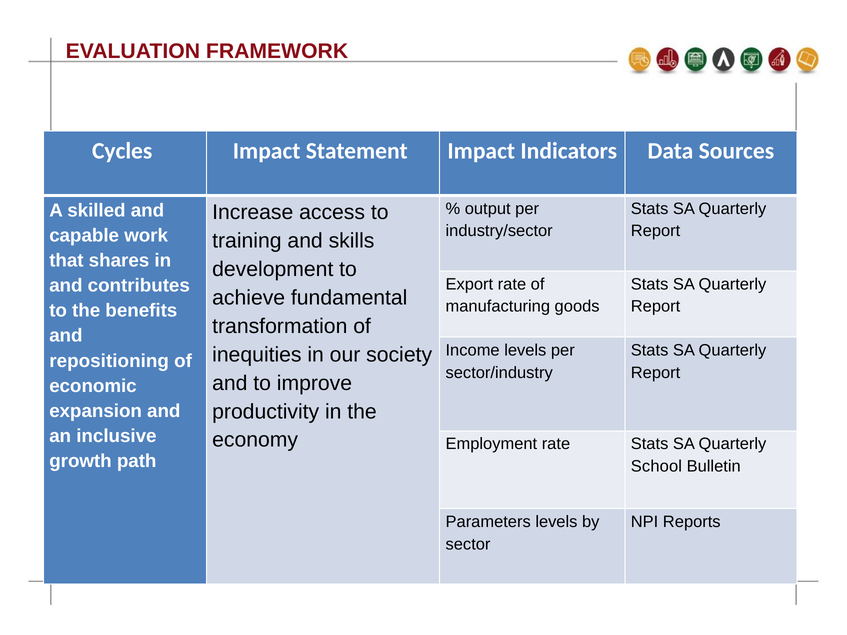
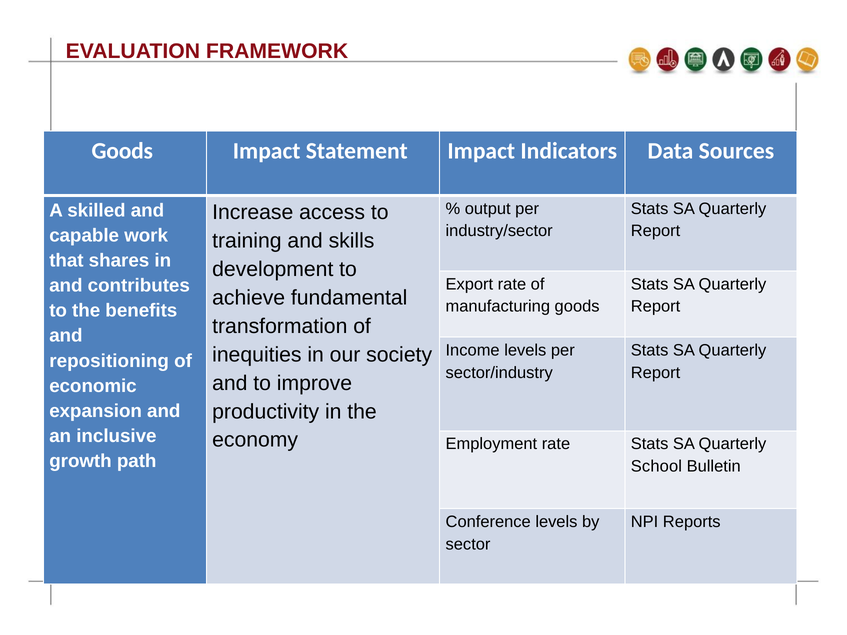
Cycles at (122, 151): Cycles -> Goods
Parameters: Parameters -> Conference
